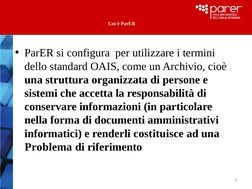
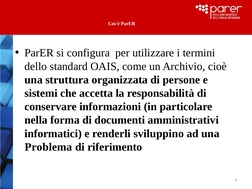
costituisce: costituisce -> sviluppino
